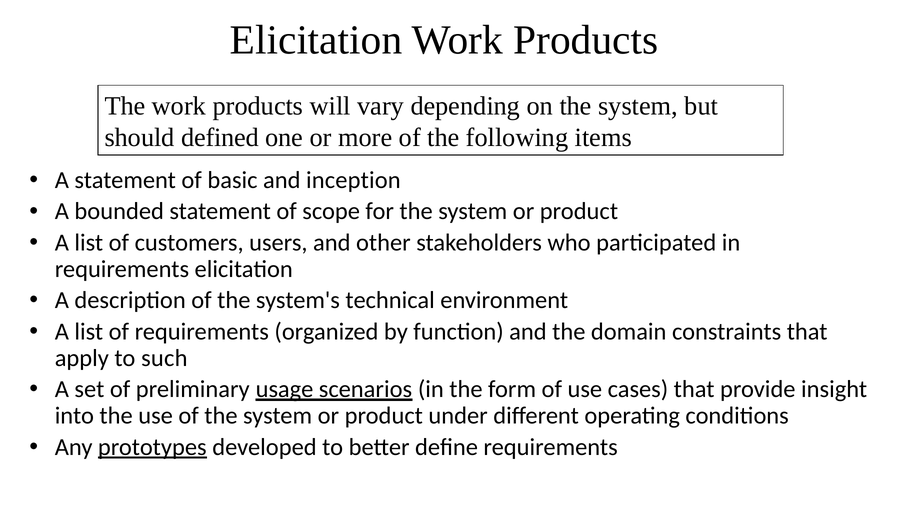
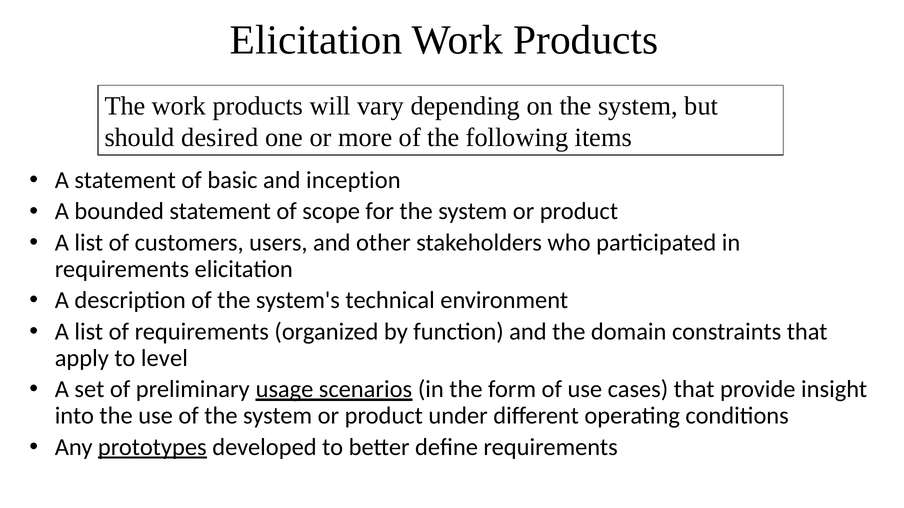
defined: defined -> desired
such: such -> level
